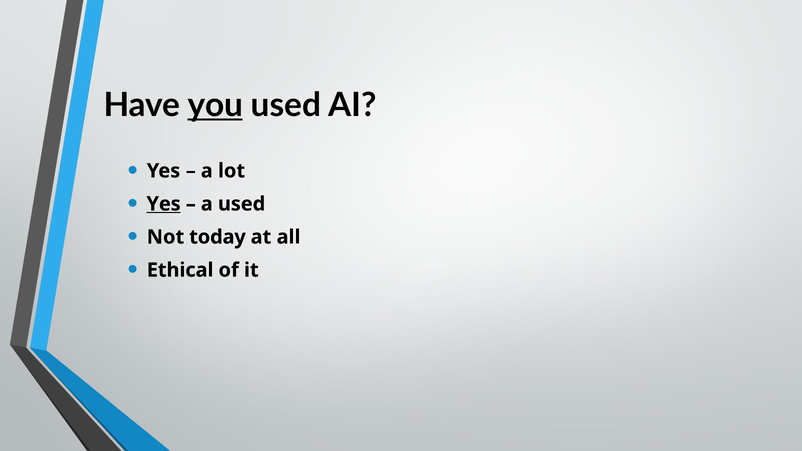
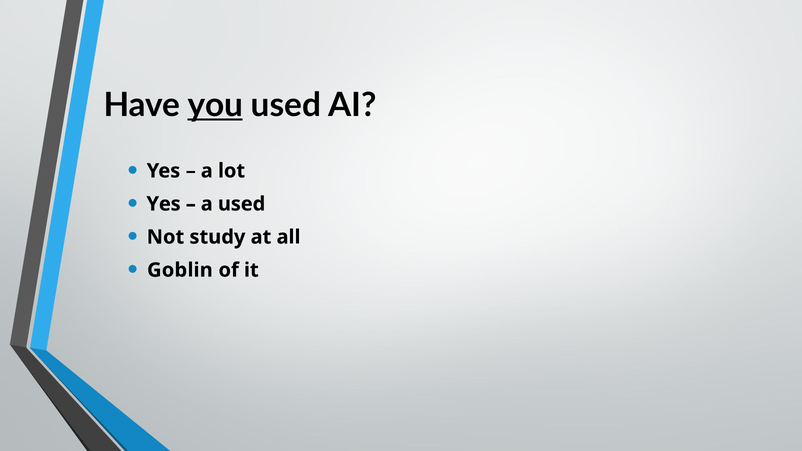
Yes at (164, 204) underline: present -> none
today: today -> study
Ethical: Ethical -> Goblin
